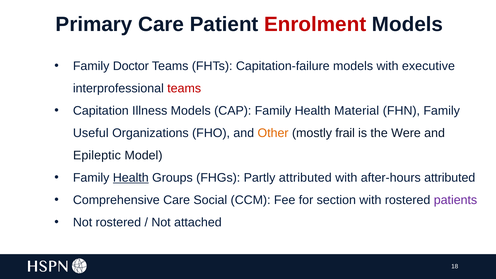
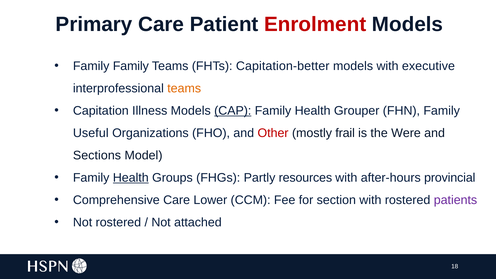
Family Doctor: Doctor -> Family
Capitation-failure: Capitation-failure -> Capitation-better
teams at (184, 88) colour: red -> orange
CAP underline: none -> present
Material: Material -> Grouper
Other colour: orange -> red
Epileptic: Epileptic -> Sections
Partly attributed: attributed -> resources
after-hours attributed: attributed -> provincial
Social: Social -> Lower
